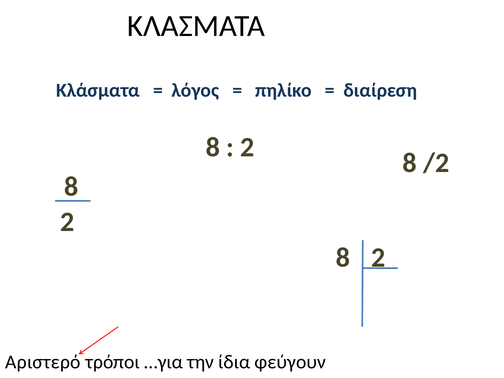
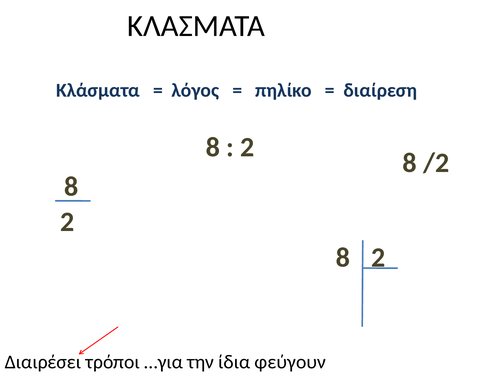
Αριστερό: Αριστερό -> Διαιρέσει
